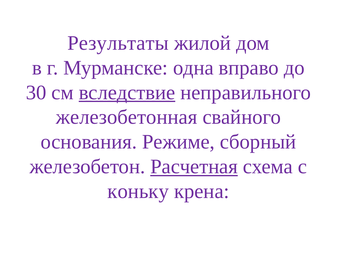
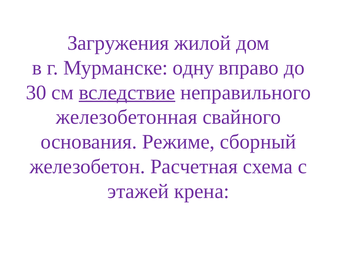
Результаты: Результаты -> Загружения
одна: одна -> одну
Расчетная underline: present -> none
коньку: коньку -> этажей
